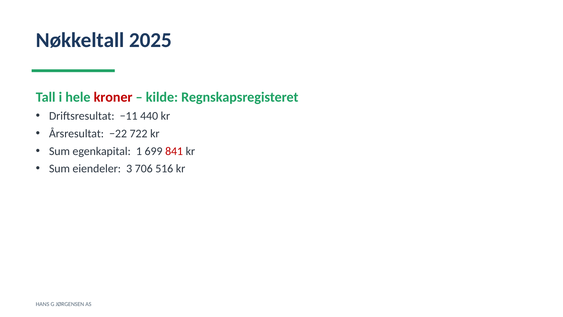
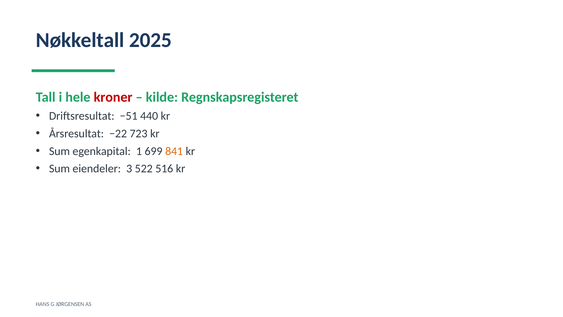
−11: −11 -> −51
722: 722 -> 723
841 colour: red -> orange
706: 706 -> 522
